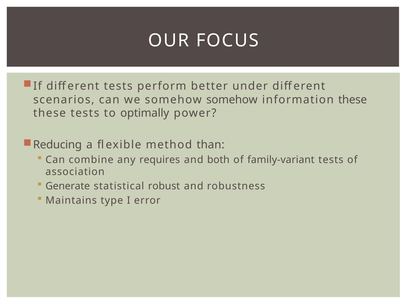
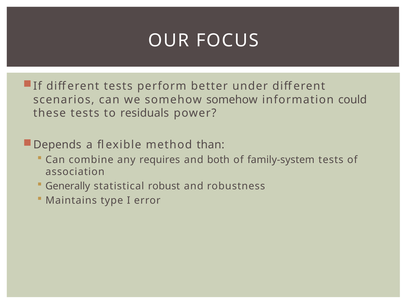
information these: these -> could
optimally: optimally -> residuals
Reducing: Reducing -> Depends
family-variant: family-variant -> family-system
Generate: Generate -> Generally
